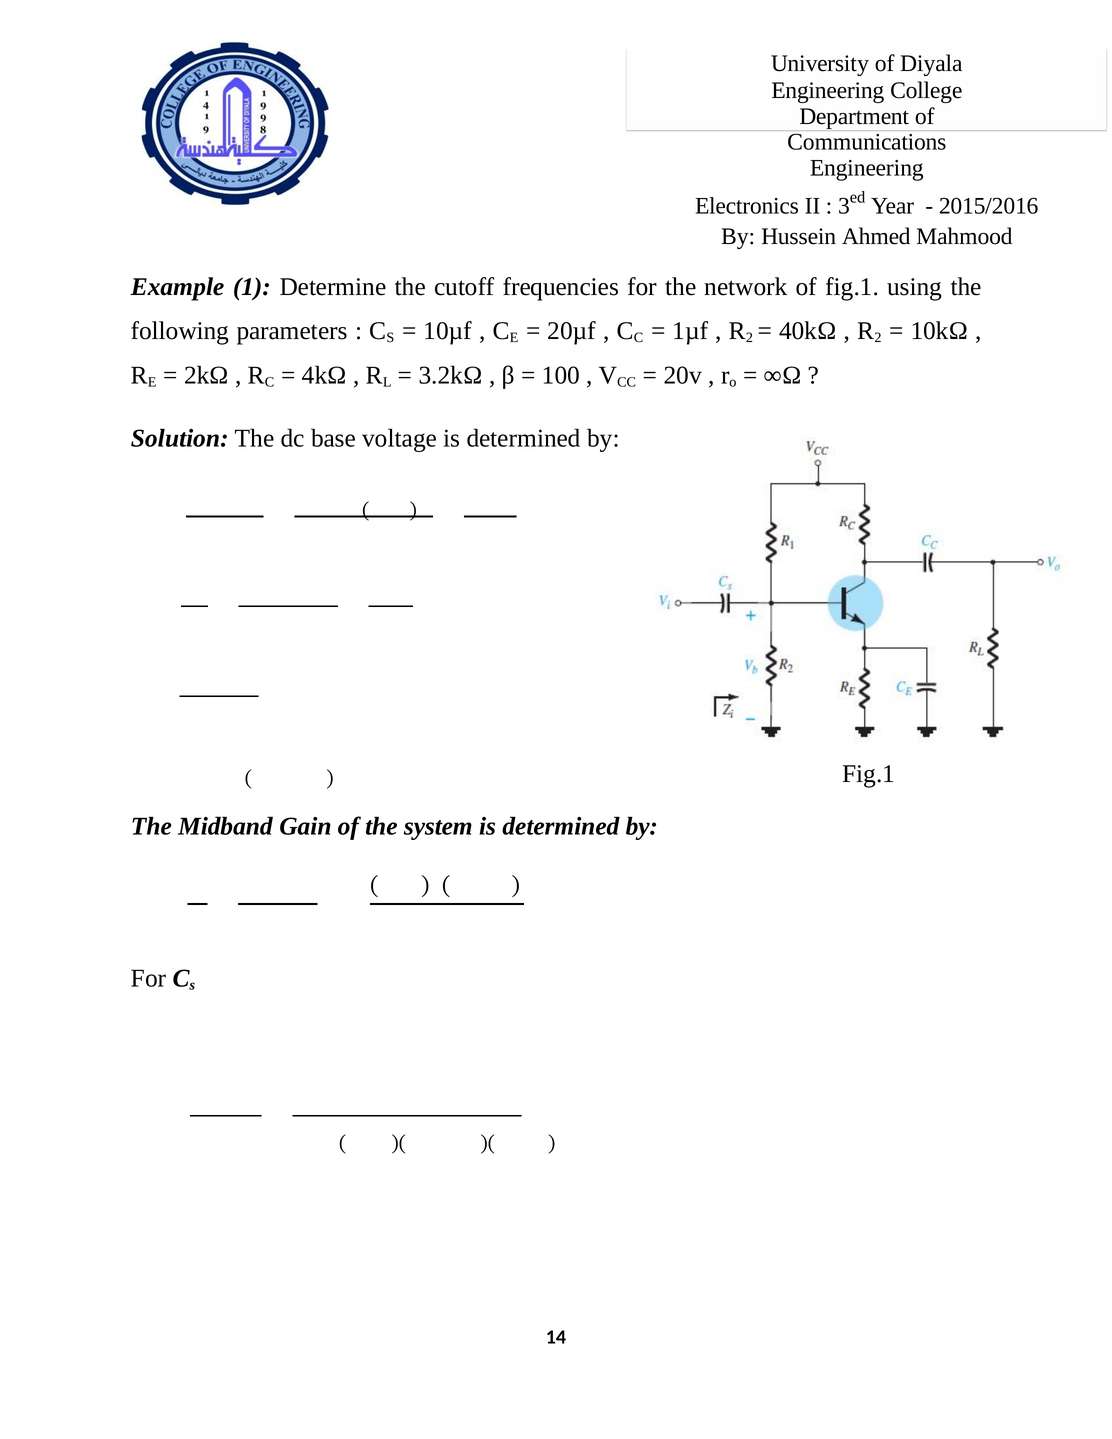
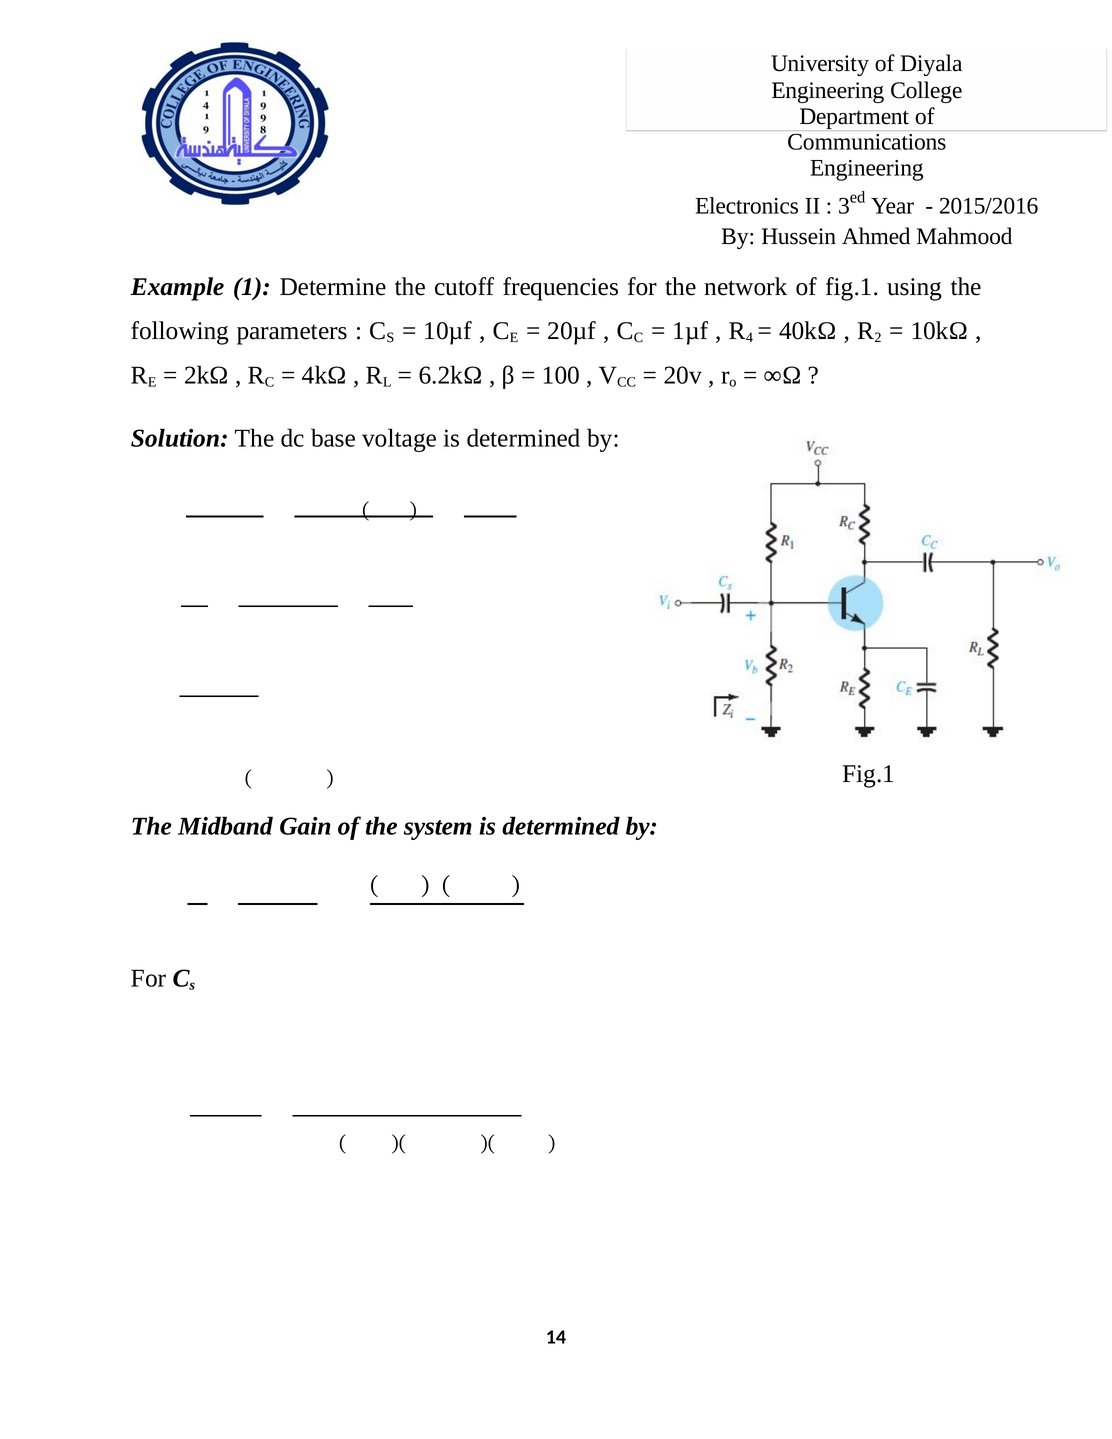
2 at (750, 338): 2 -> 4
3.2kΩ: 3.2kΩ -> 6.2kΩ
